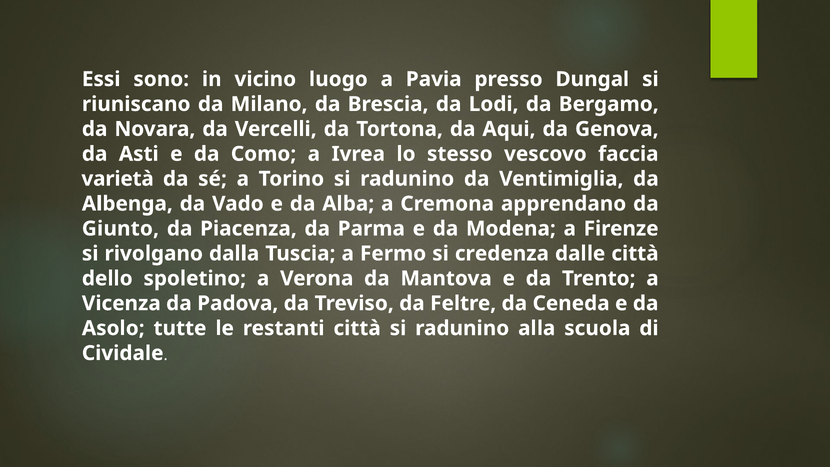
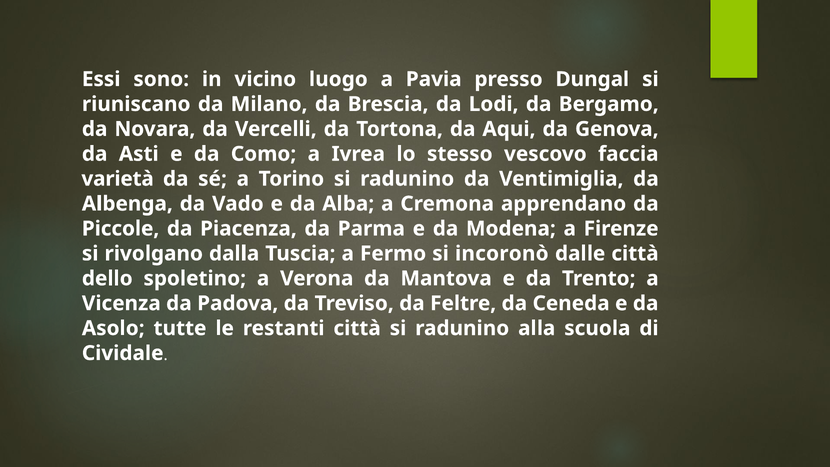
Giunto: Giunto -> Piccole
credenza: credenza -> incoronò
